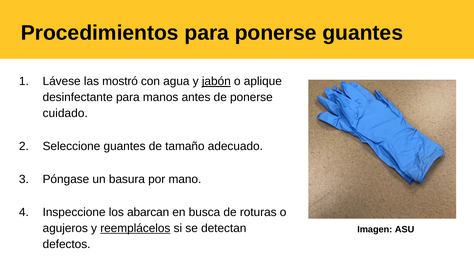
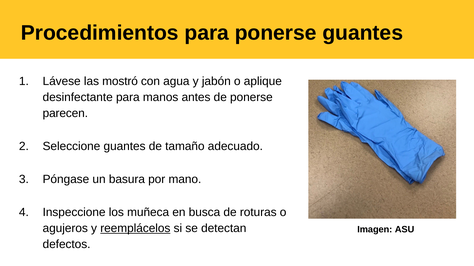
jabón underline: present -> none
cuidado: cuidado -> parecen
abarcan: abarcan -> muñeca
